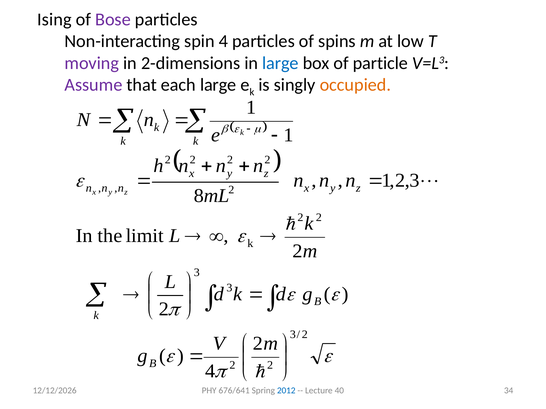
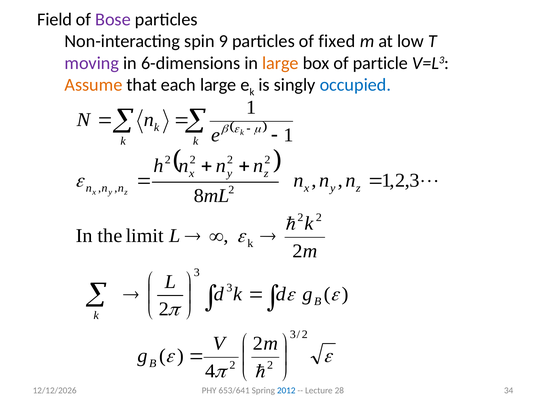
Ising: Ising -> Field
spin 4: 4 -> 9
spins: spins -> fixed
2-dimensions: 2-dimensions -> 6-dimensions
large at (280, 63) colour: blue -> orange
Assume colour: purple -> orange
occupied colour: orange -> blue
676/641: 676/641 -> 653/641
40: 40 -> 28
